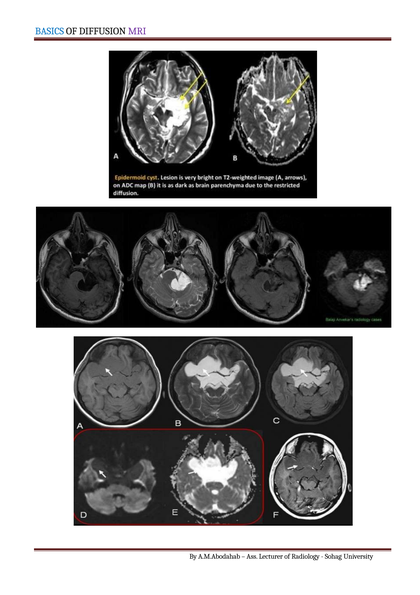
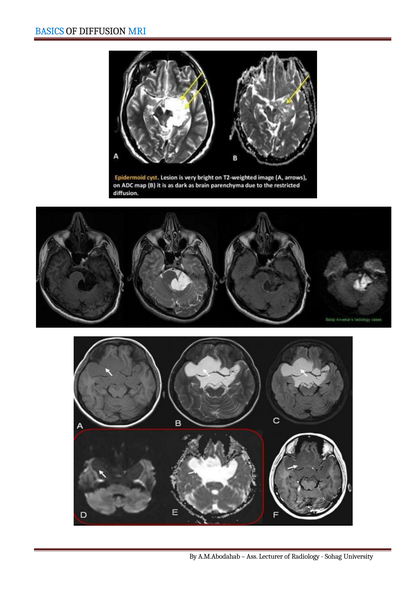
MRI colour: purple -> blue
